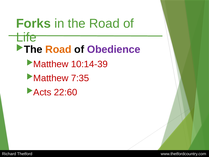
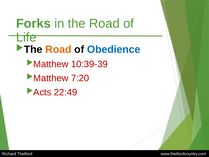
Obedience colour: purple -> blue
10:14-39: 10:14-39 -> 10:39-39
7:35: 7:35 -> 7:20
22:60: 22:60 -> 22:49
